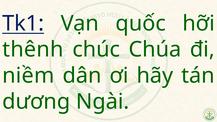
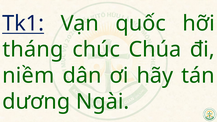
thênh: thênh -> tháng
